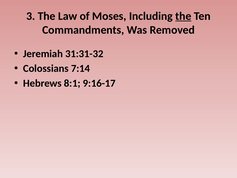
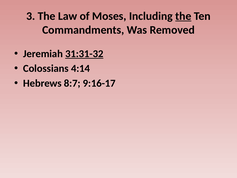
31:31-32 underline: none -> present
7:14: 7:14 -> 4:14
8:1: 8:1 -> 8:7
